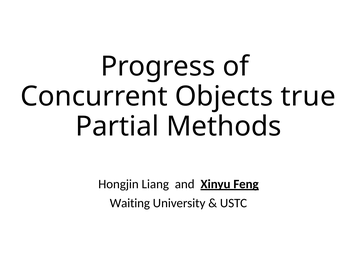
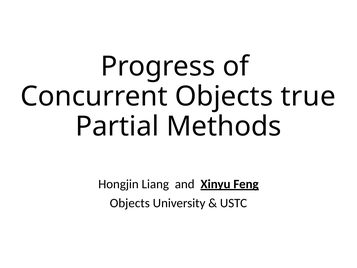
Waiting at (130, 203): Waiting -> Objects
